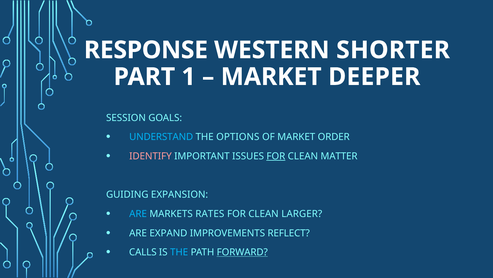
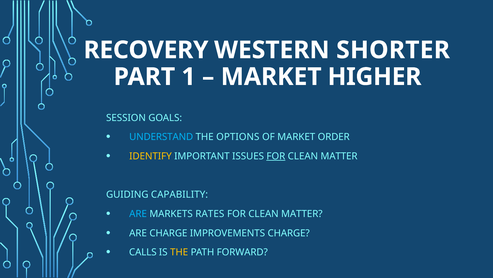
RESPONSE: RESPONSE -> RECOVERY
DEEPER: DEEPER -> HIGHER
IDENTIFY colour: pink -> yellow
EXPANSION: EXPANSION -> CAPABILITY
LARGER at (302, 213): LARGER -> MATTER
ARE EXPAND: EXPAND -> CHARGE
IMPROVEMENTS REFLECT: REFLECT -> CHARGE
THE at (179, 252) colour: light blue -> yellow
FORWARD underline: present -> none
